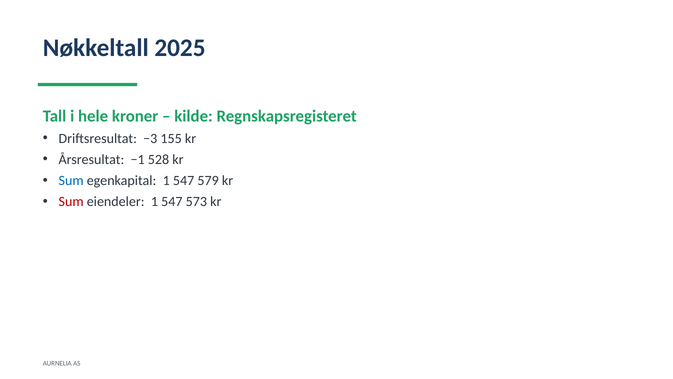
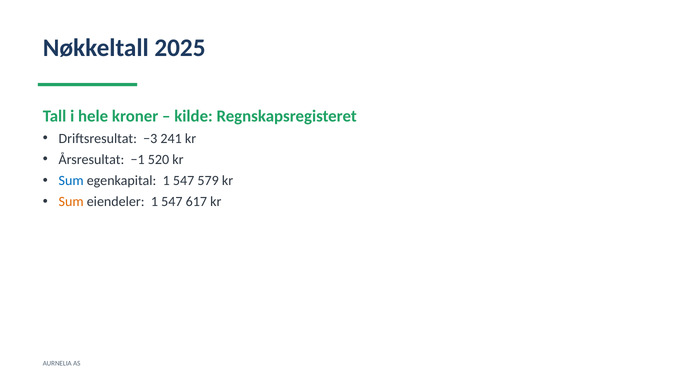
155: 155 -> 241
528: 528 -> 520
Sum at (71, 202) colour: red -> orange
573: 573 -> 617
